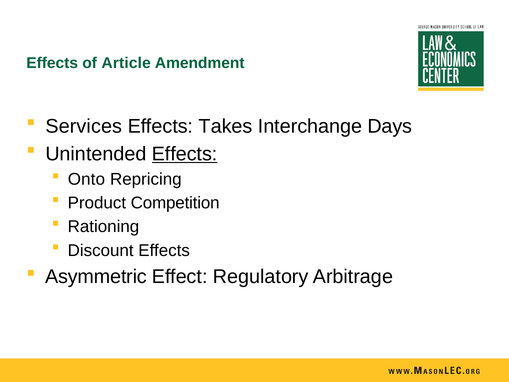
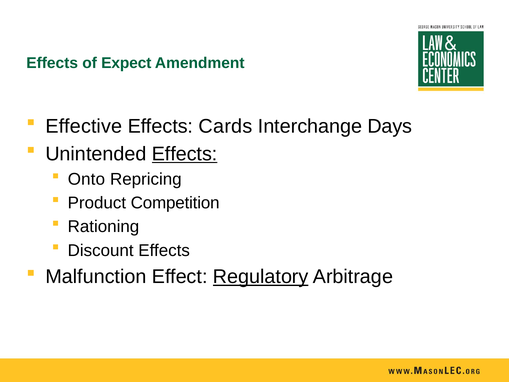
Article: Article -> Expect
Services: Services -> Effective
Takes: Takes -> Cards
Asymmetric: Asymmetric -> Malfunction
Regulatory underline: none -> present
